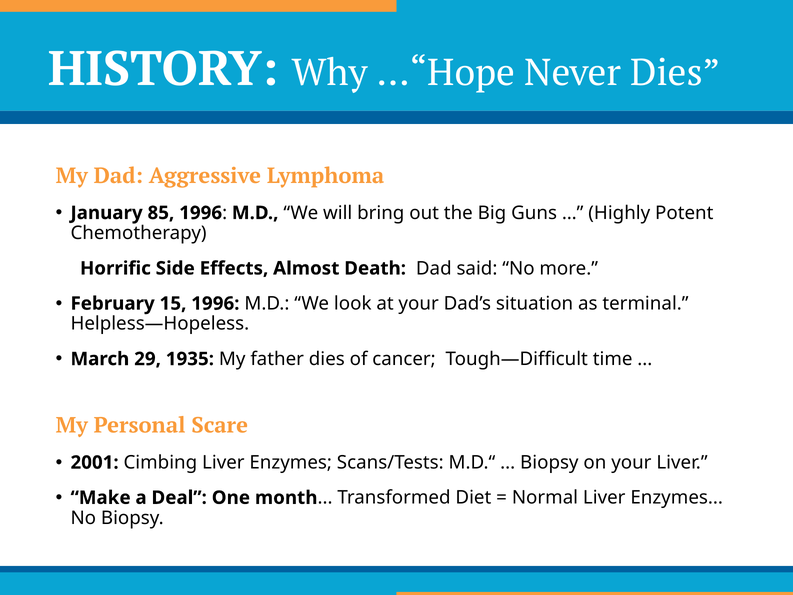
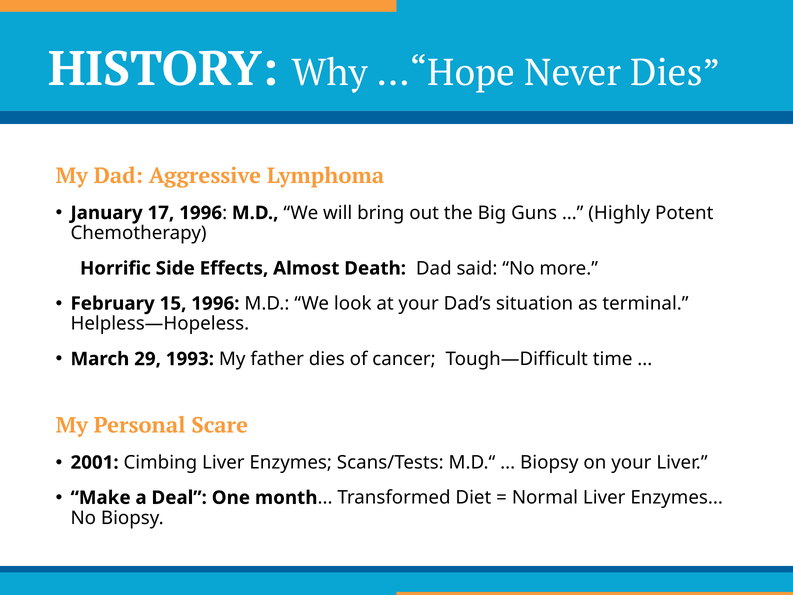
85: 85 -> 17
1935: 1935 -> 1993
